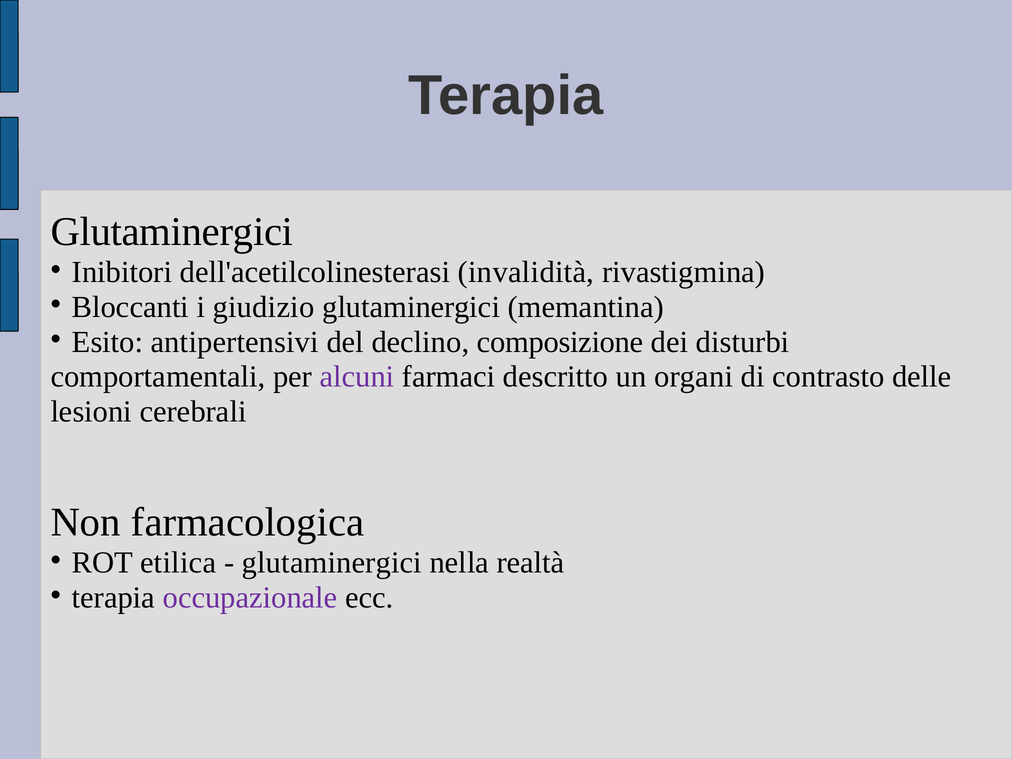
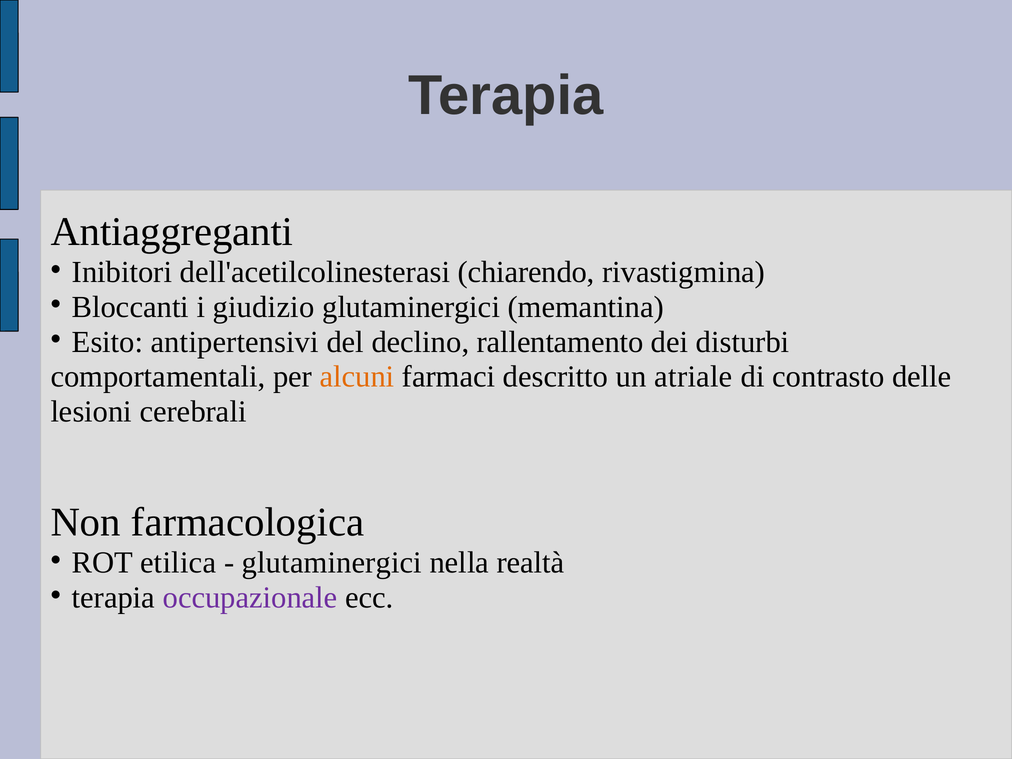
Glutaminergici at (172, 232): Glutaminergici -> Antiaggreganti
invalidità: invalidità -> chiarendo
composizione: composizione -> rallentamento
alcuni colour: purple -> orange
organi: organi -> atriale
